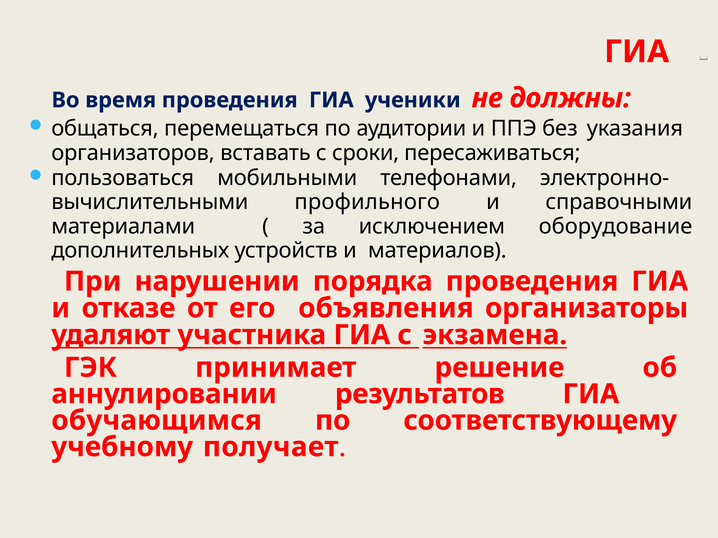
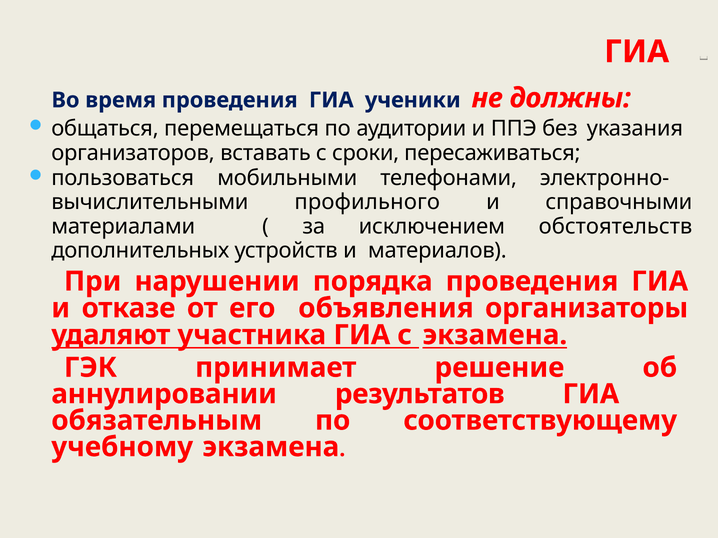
оборудование: оборудование -> обстоятельств
обучающимся: обучающимся -> обязательным
учебному получает: получает -> экзамена
